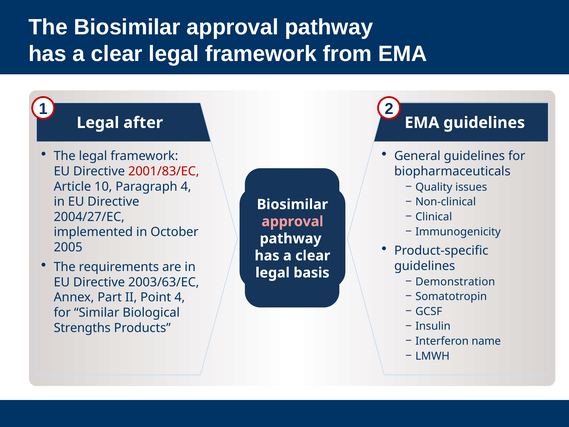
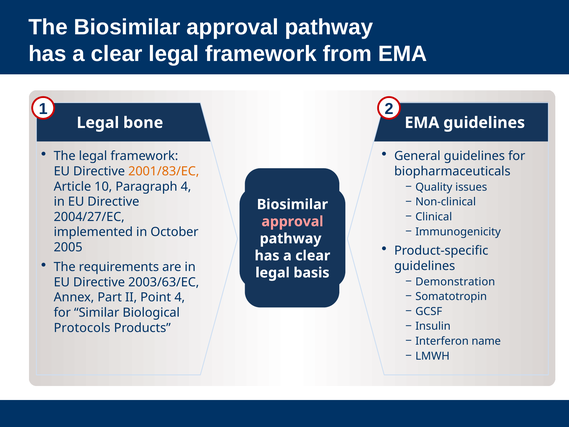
after: after -> bone
2001/83/EC colour: red -> orange
Strengths: Strengths -> Protocols
